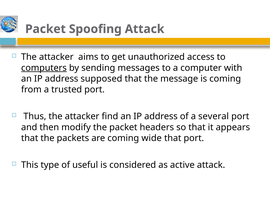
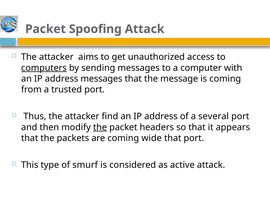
address supposed: supposed -> messages
the at (100, 127) underline: none -> present
useful: useful -> smurf
